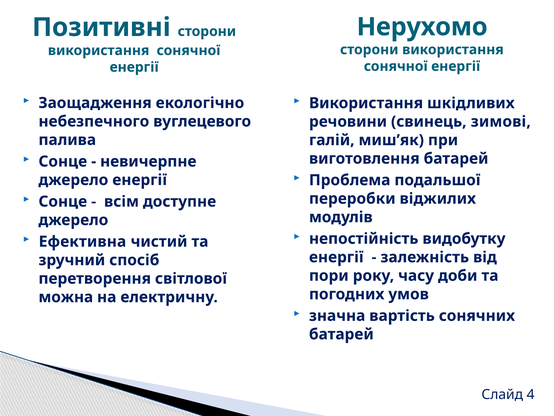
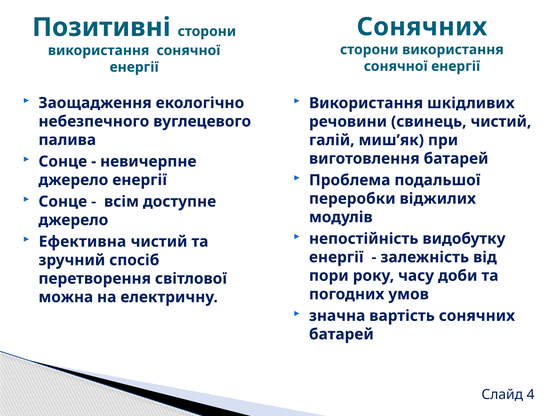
Нерухомо at (422, 27): Нерухомо -> Сонячних
свинець зимові: зимові -> чистий
